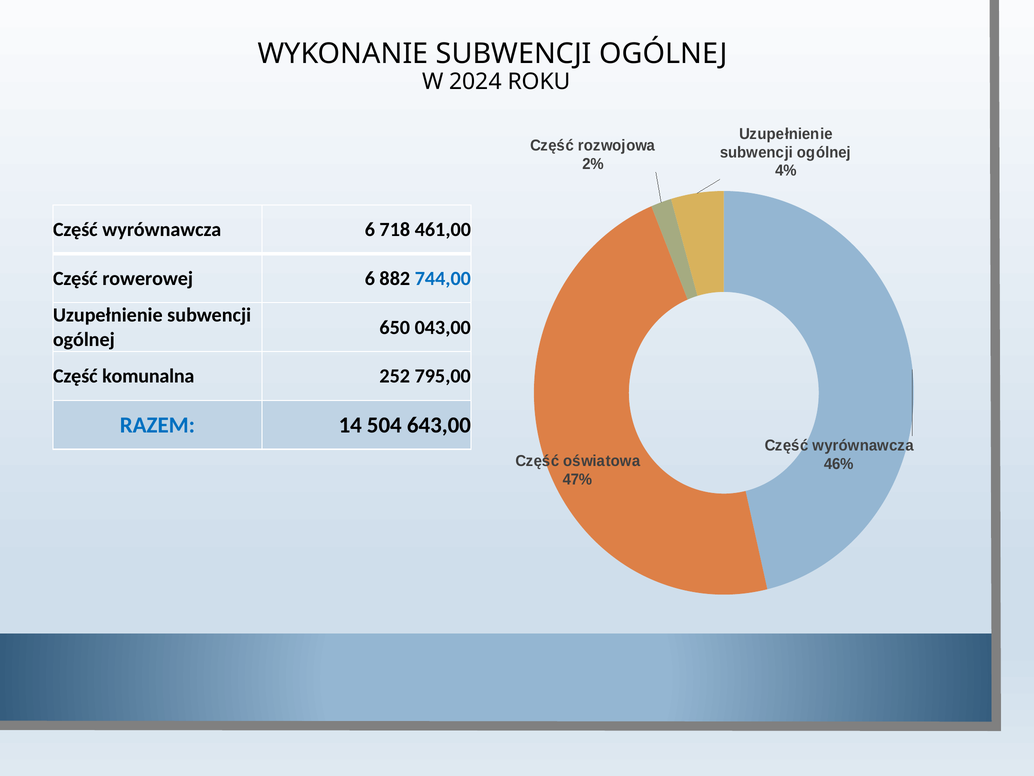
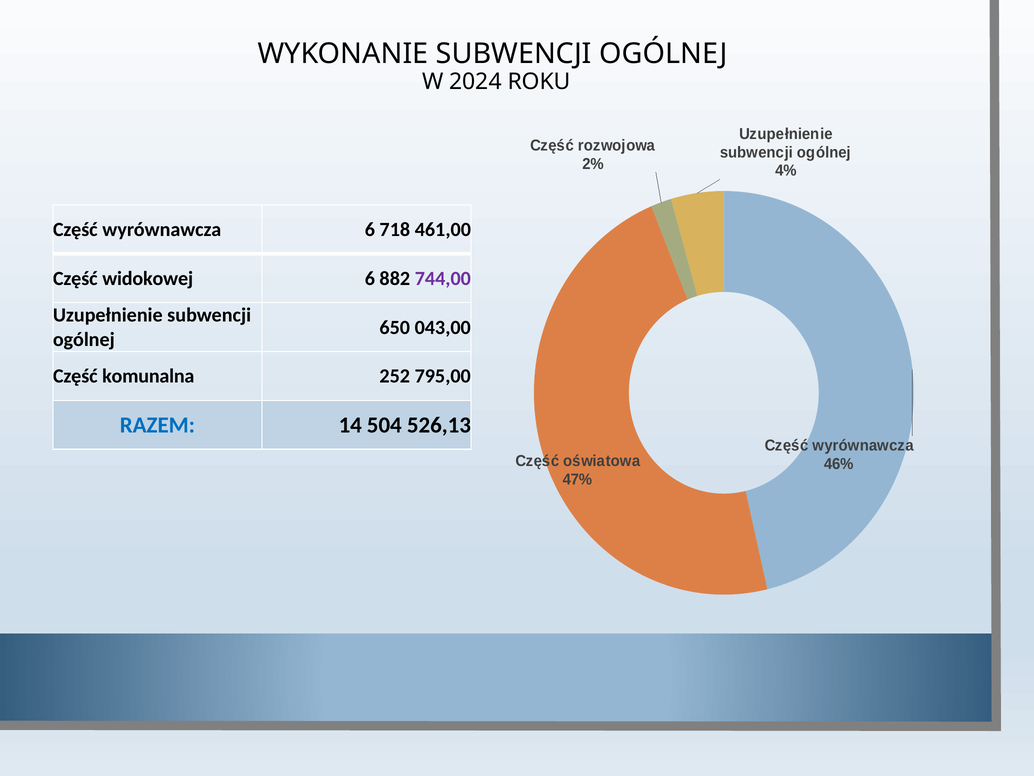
rowerowej: rowerowej -> widokowej
744,00 colour: blue -> purple
643,00: 643,00 -> 526,13
